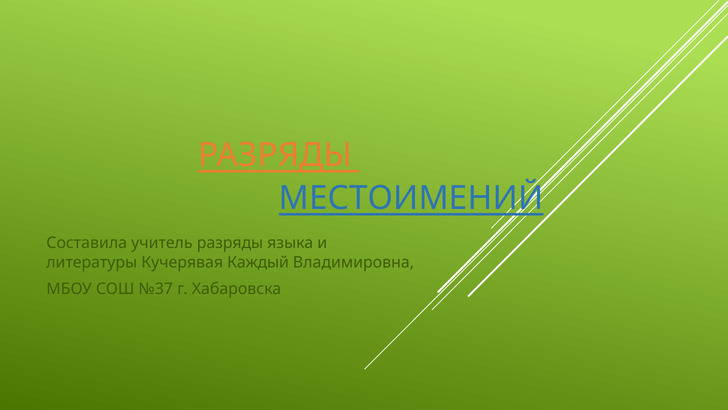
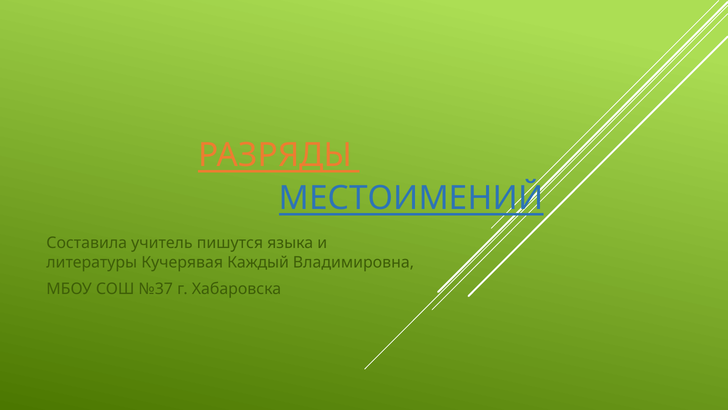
учитель разряды: разряды -> пишутся
